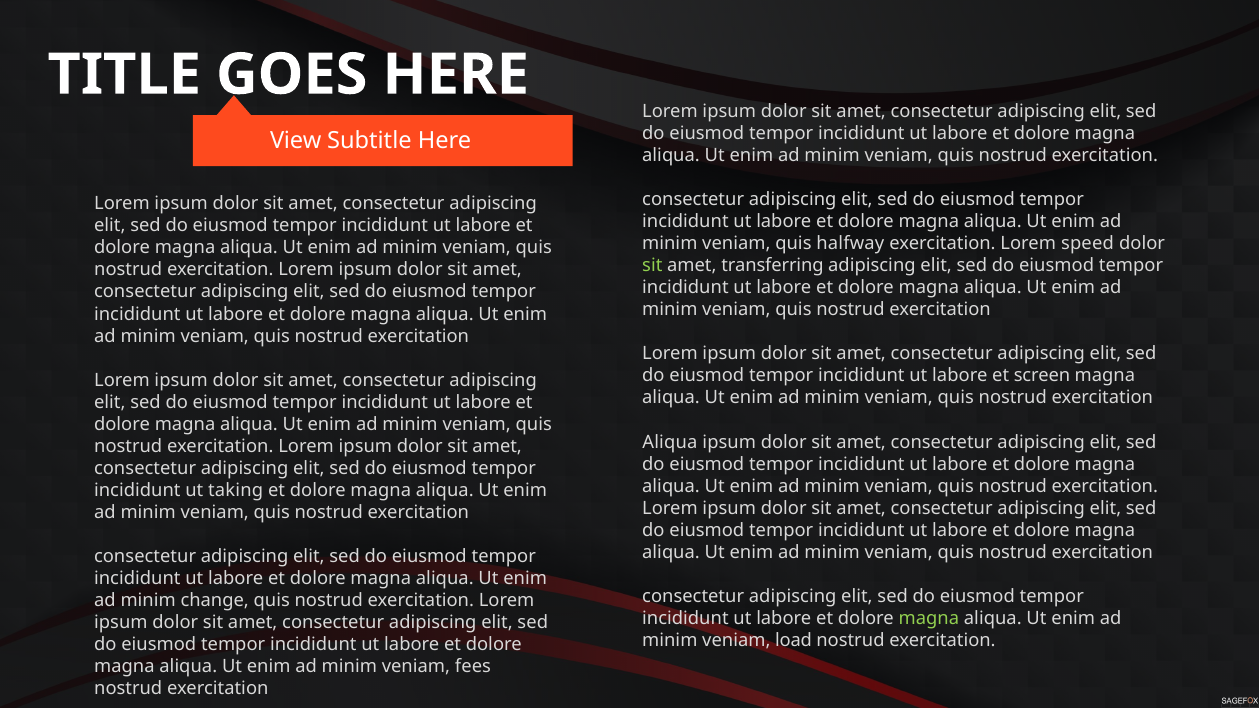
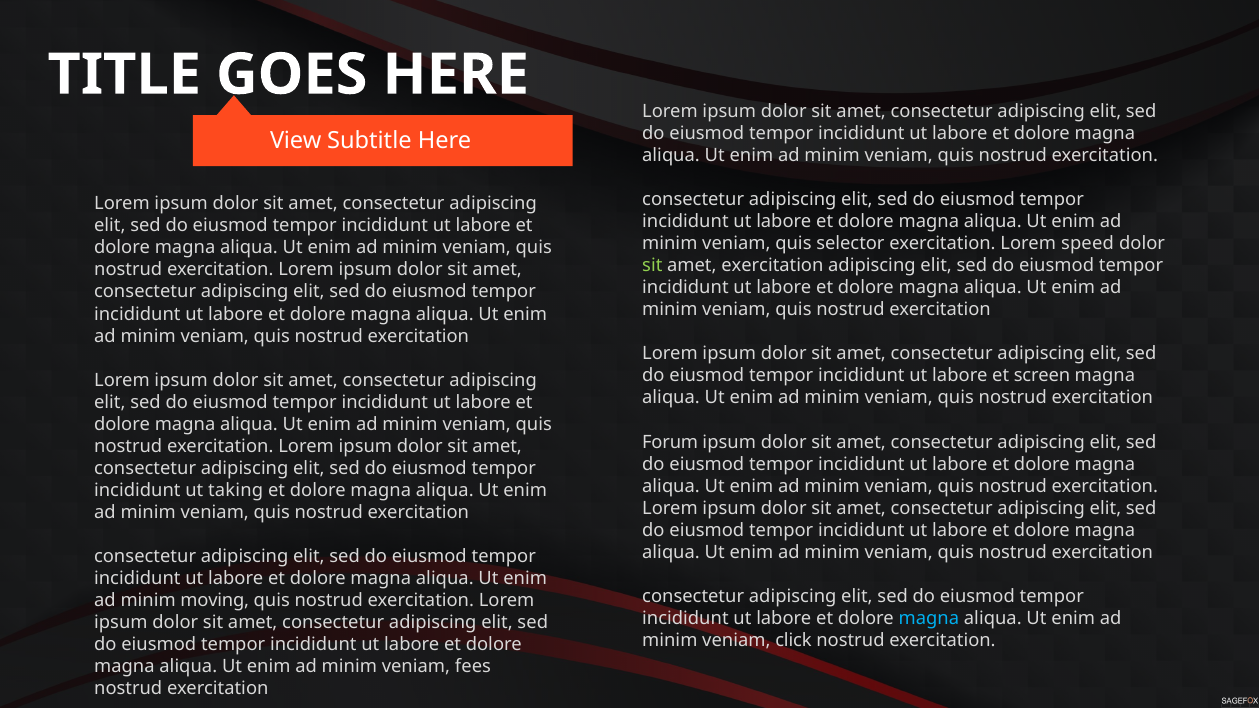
halfway: halfway -> selector
amet transferring: transferring -> exercitation
Aliqua at (670, 442): Aliqua -> Forum
change: change -> moving
magna at (929, 618) colour: light green -> light blue
load: load -> click
